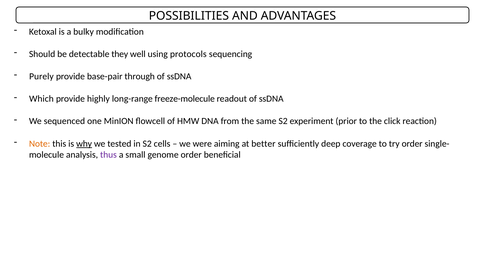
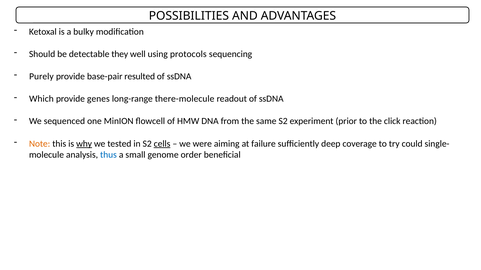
through: through -> resulted
highly: highly -> genes
freeze-molecule: freeze-molecule -> there-molecule
cells underline: none -> present
better: better -> failure
try order: order -> could
thus colour: purple -> blue
